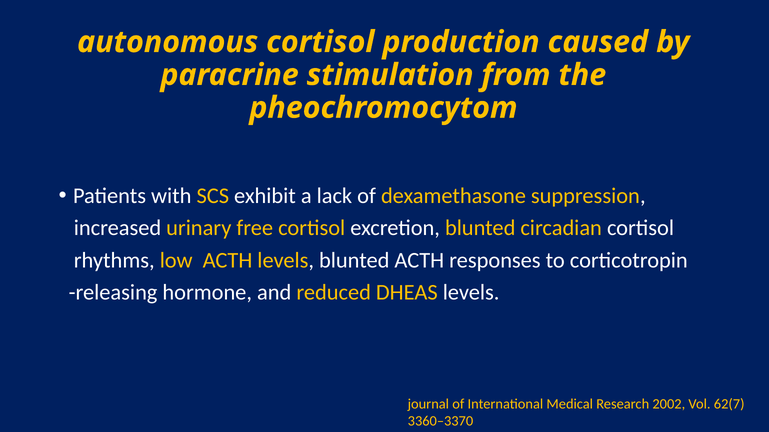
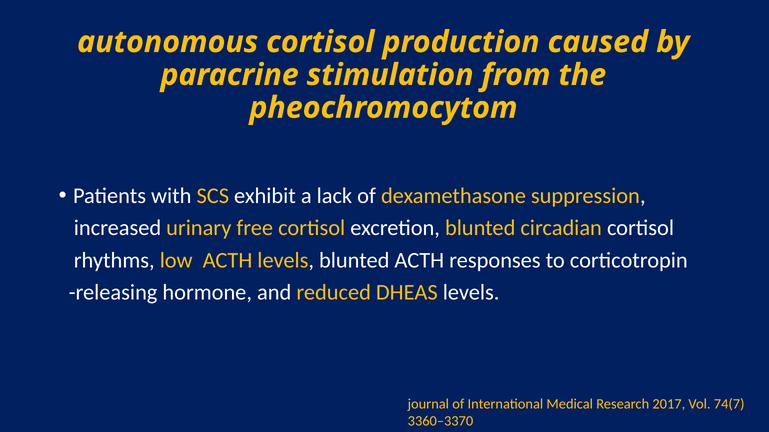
2002: 2002 -> 2017
62(7: 62(7 -> 74(7
